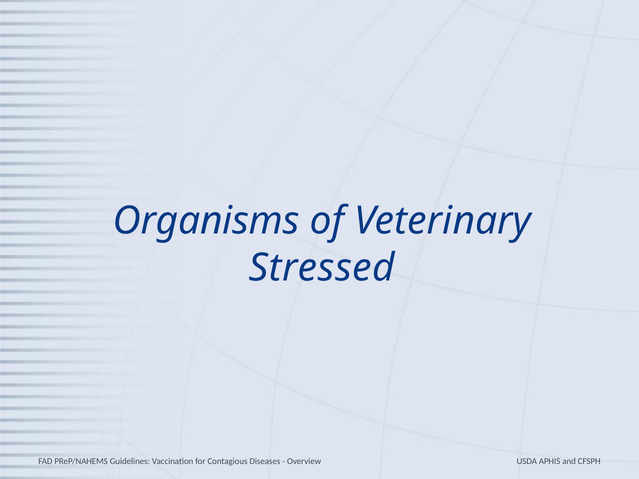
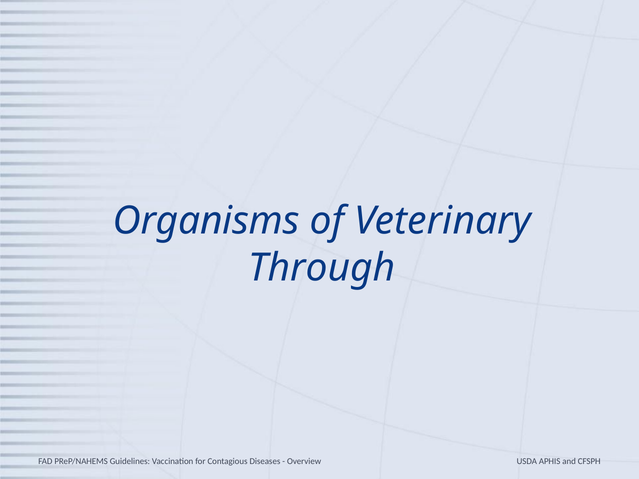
Stressed: Stressed -> Through
